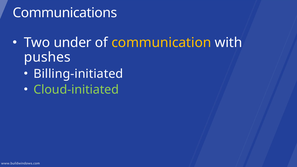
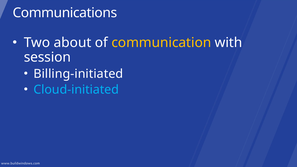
under: under -> about
pushes: pushes -> session
Cloud-initiated colour: light green -> light blue
